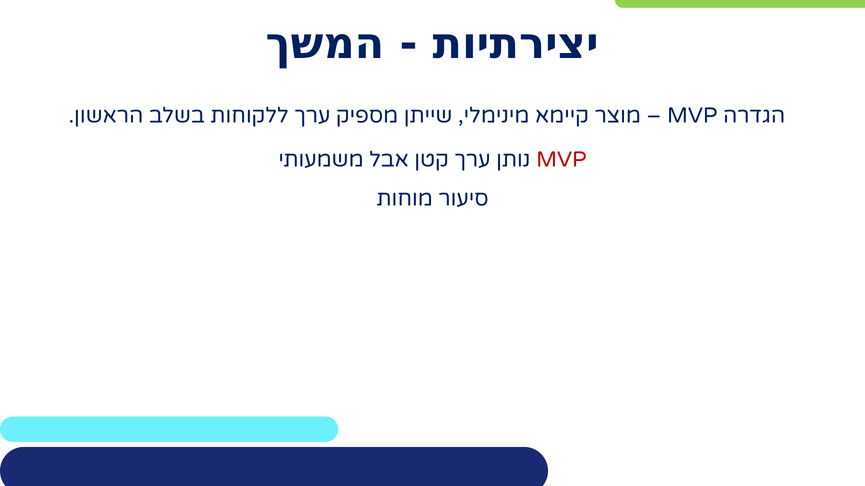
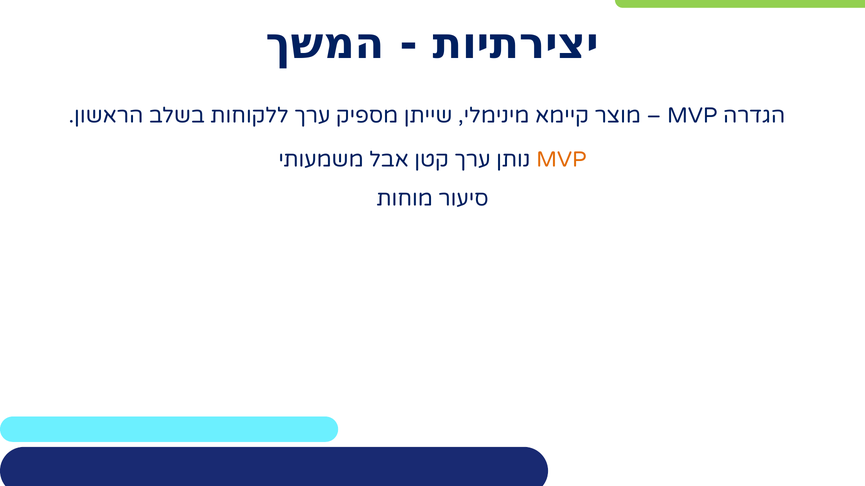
MVP at (561, 160) colour: red -> orange
